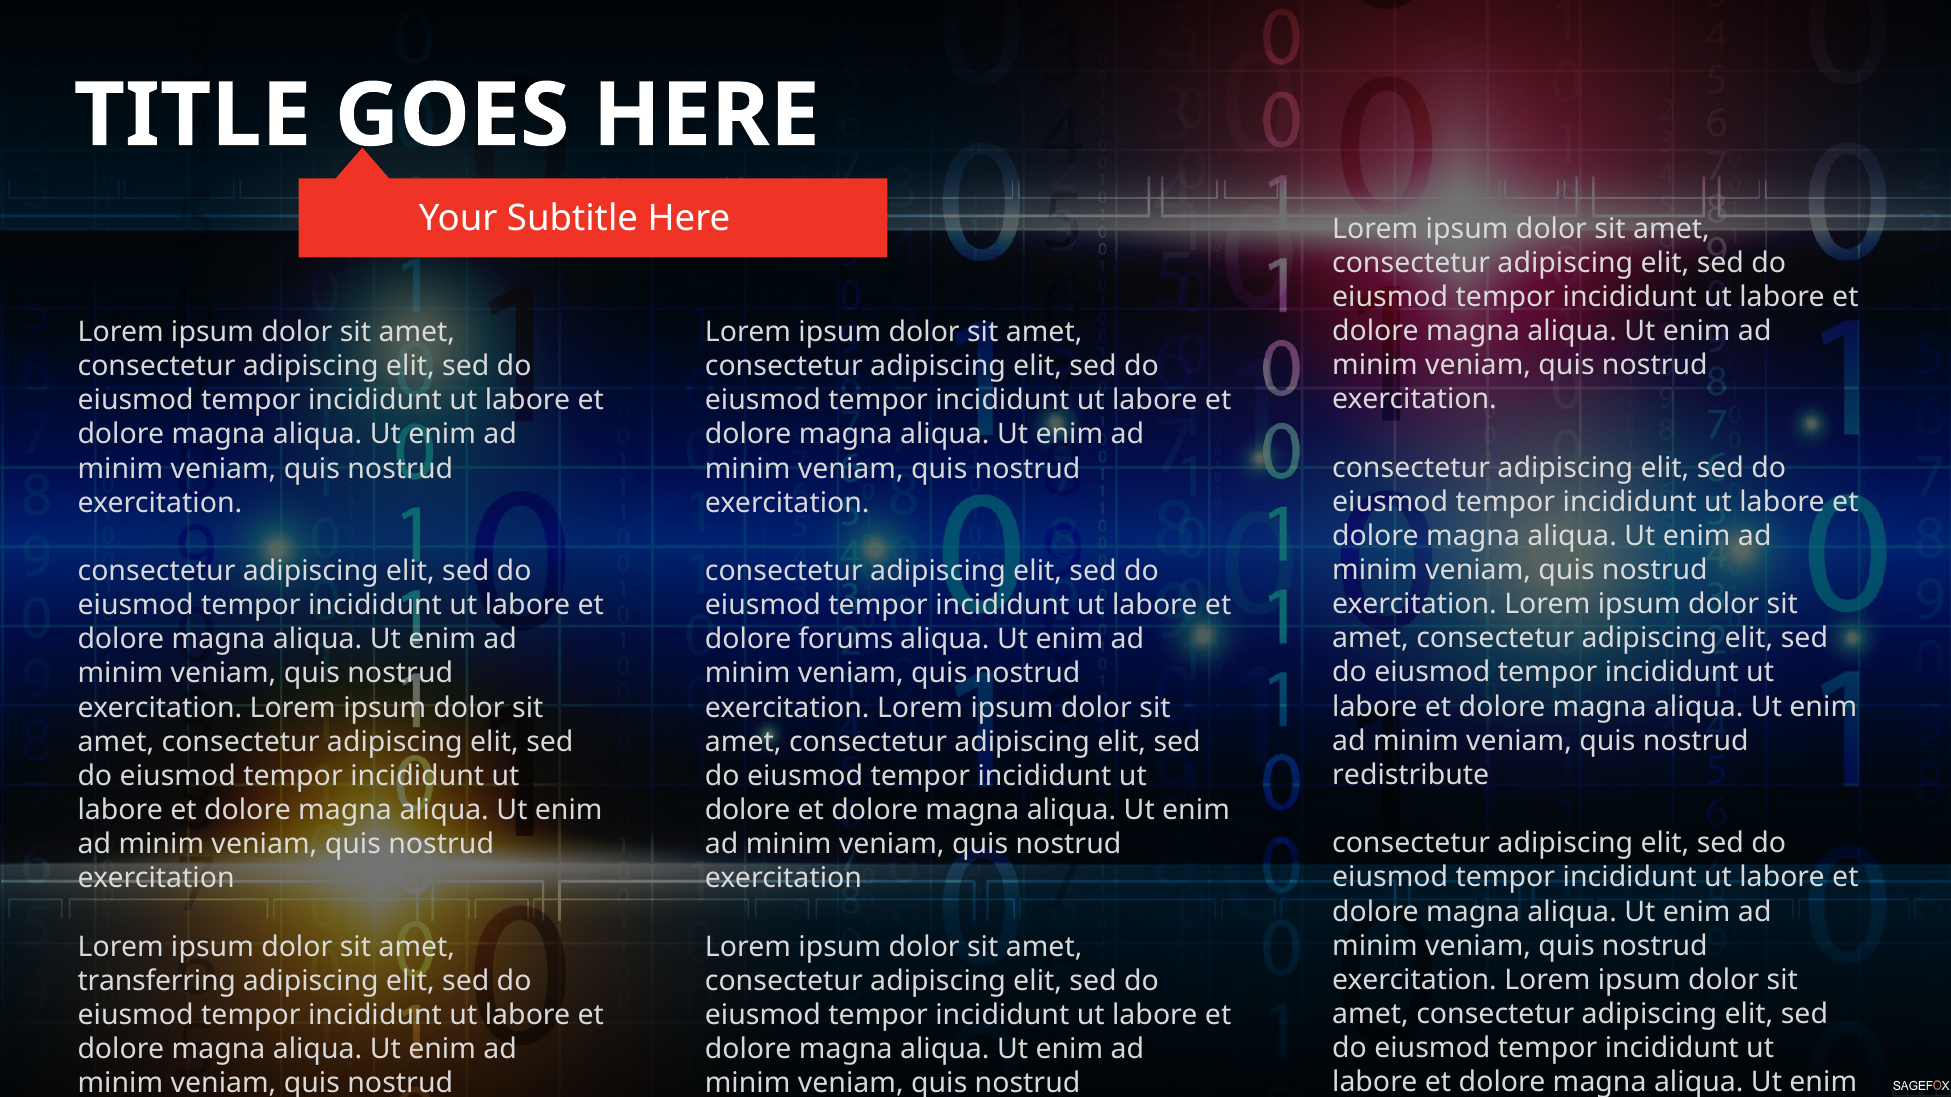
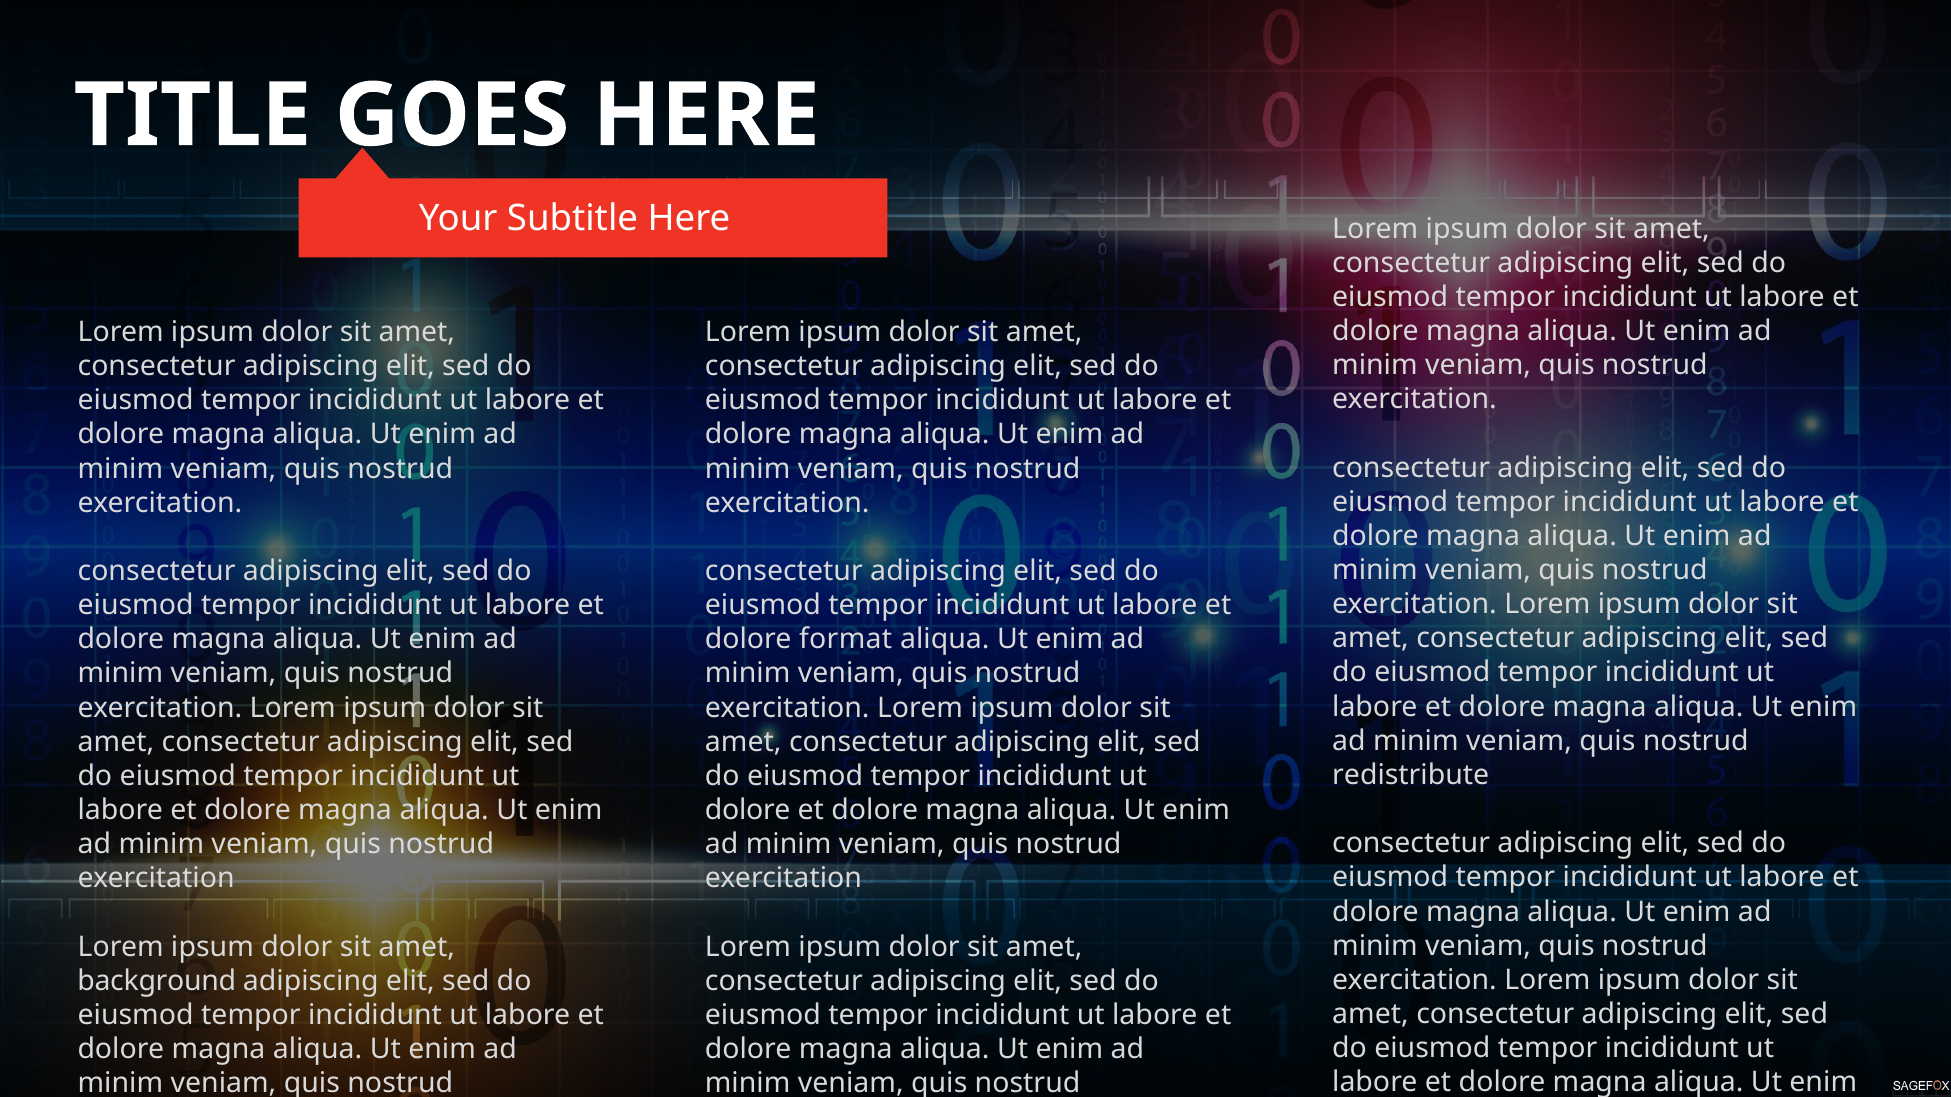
forums: forums -> format
transferring: transferring -> background
